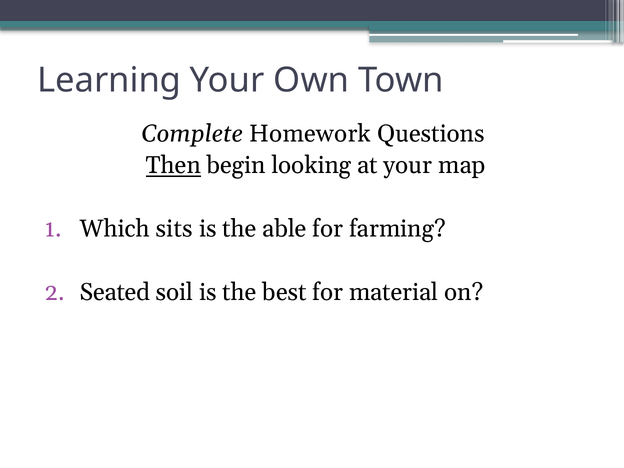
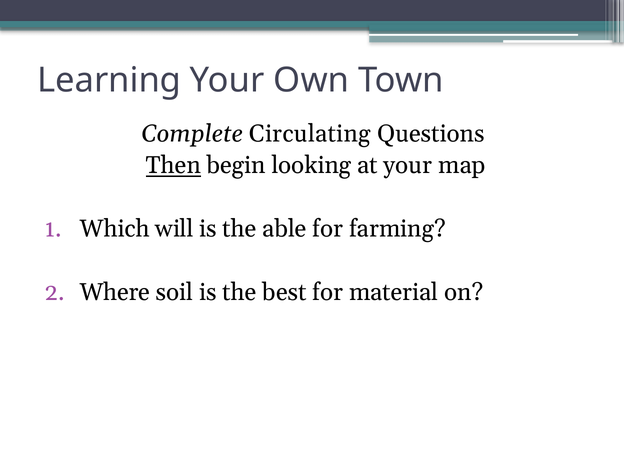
Homework: Homework -> Circulating
sits: sits -> will
Seated: Seated -> Where
